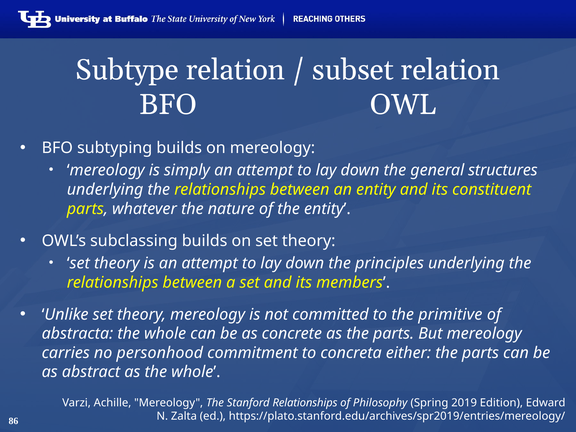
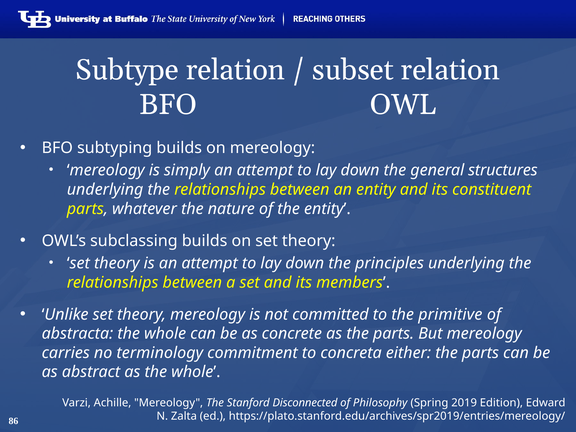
personhood: personhood -> terminology
Stanford Relationships: Relationships -> Disconnected
